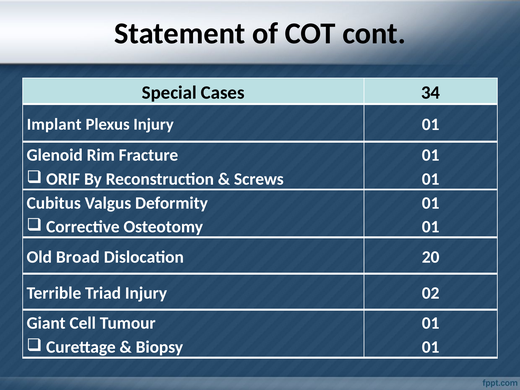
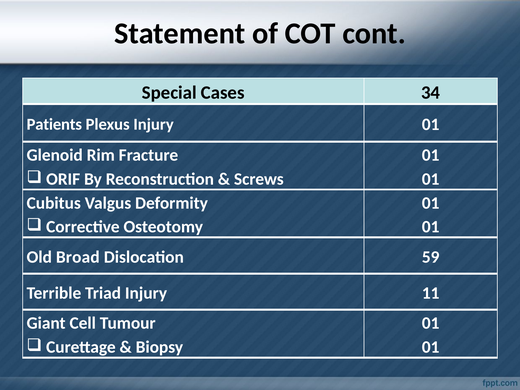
Implant: Implant -> Patients
20: 20 -> 59
02: 02 -> 11
